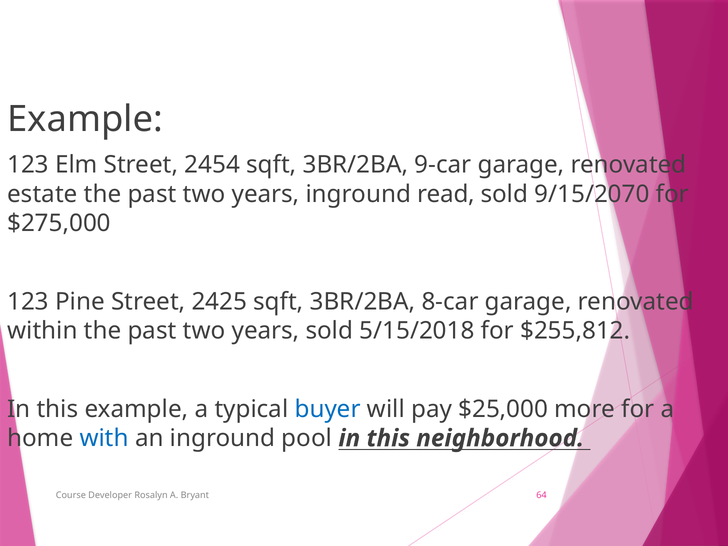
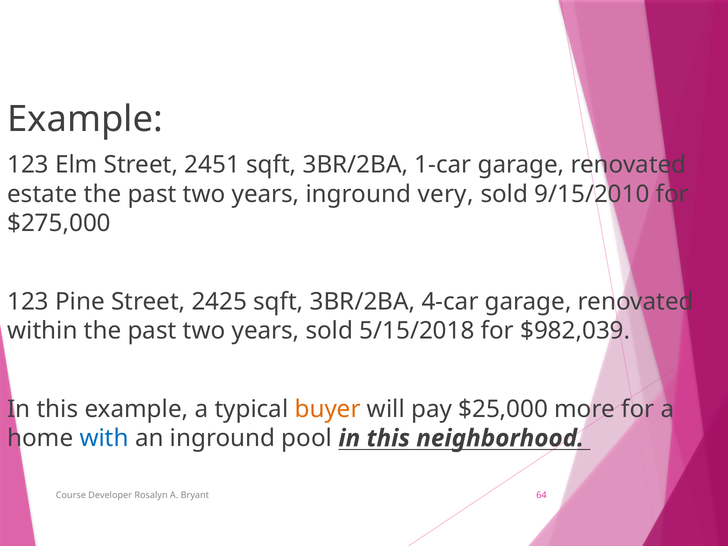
2454: 2454 -> 2451
9-car: 9-car -> 1-car
read: read -> very
9/15/2070: 9/15/2070 -> 9/15/2010
8-car: 8-car -> 4-car
$255,812: $255,812 -> $982,039
buyer colour: blue -> orange
